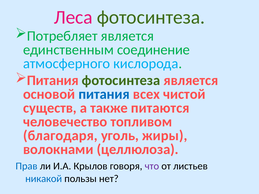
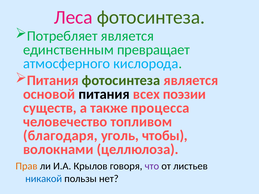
соединение: соединение -> превращает
питания at (104, 94) colour: blue -> black
чистой: чистой -> поэзии
питаются: питаются -> процесса
жиры: жиры -> чтобы
Прав colour: blue -> orange
